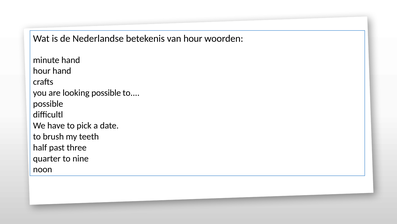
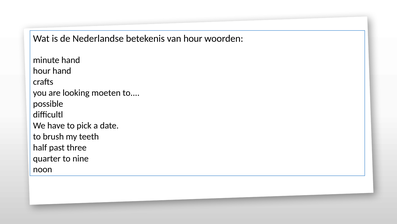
looking possible: possible -> moeten
